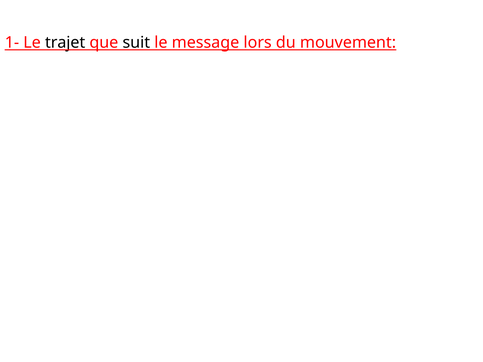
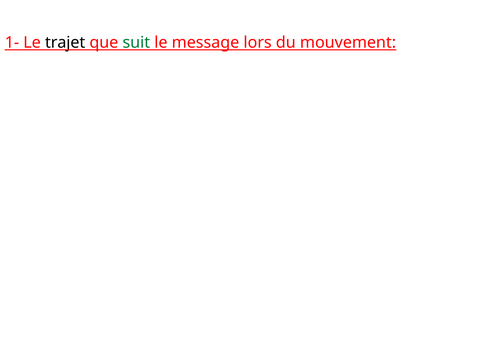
suit colour: black -> green
